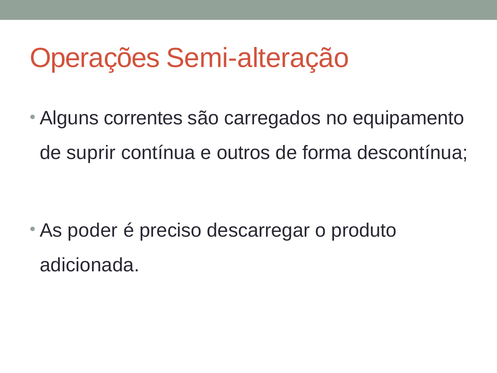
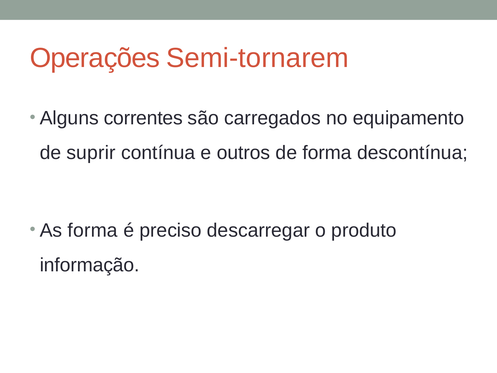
Semi-alteração: Semi-alteração -> Semi-tornarem
As poder: poder -> forma
adicionada: adicionada -> informação
